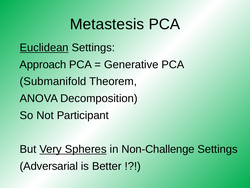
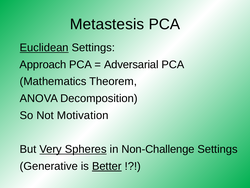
Generative: Generative -> Adversarial
Submanifold: Submanifold -> Mathematics
Participant: Participant -> Motivation
Adversarial: Adversarial -> Generative
Better underline: none -> present
